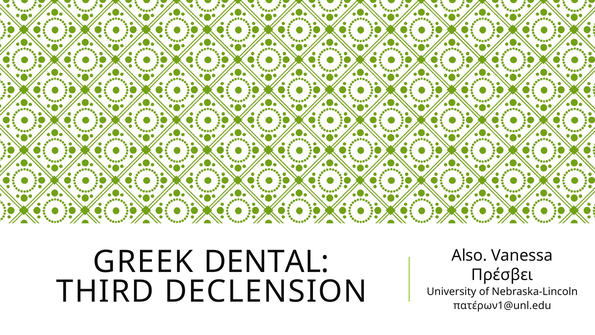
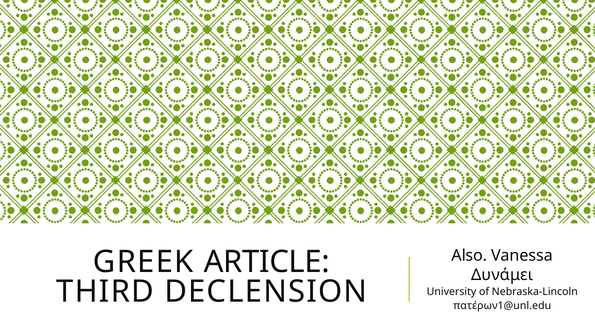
DENTAL: DENTAL -> ARTICLE
Πρέσβει: Πρέσβει -> Δυνάμει
